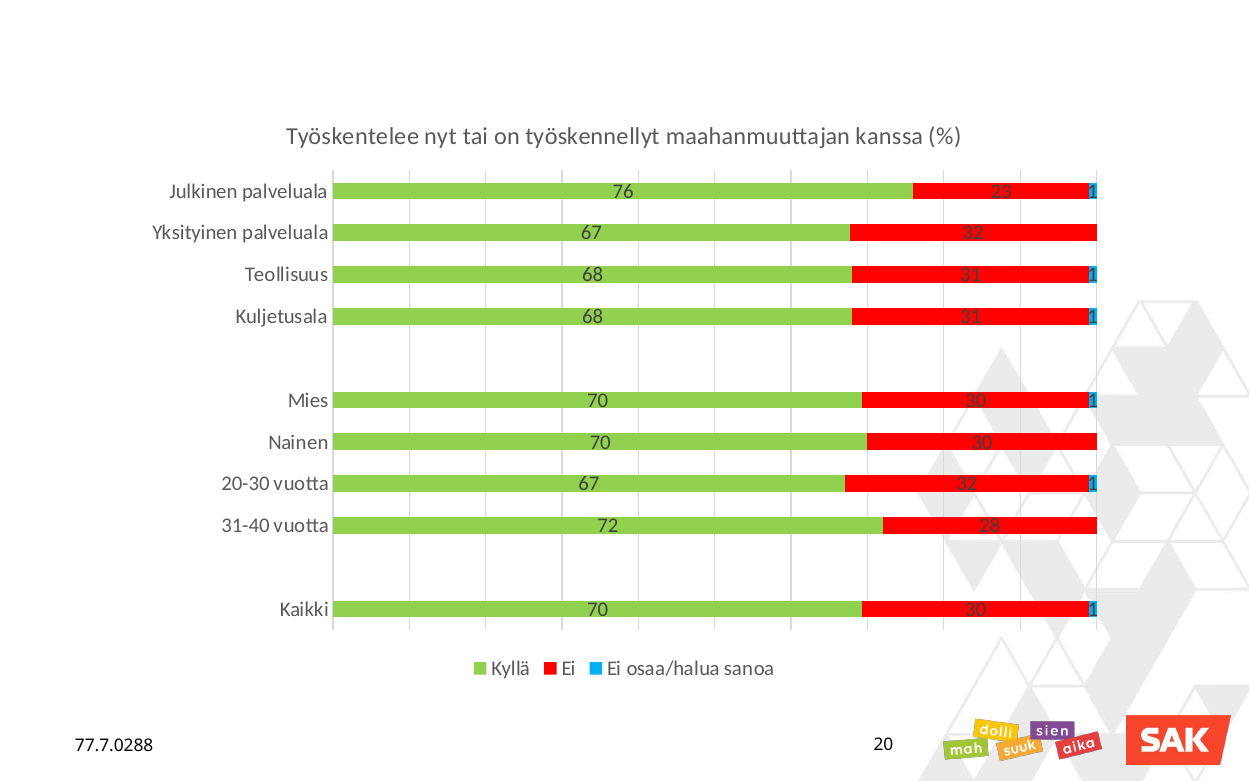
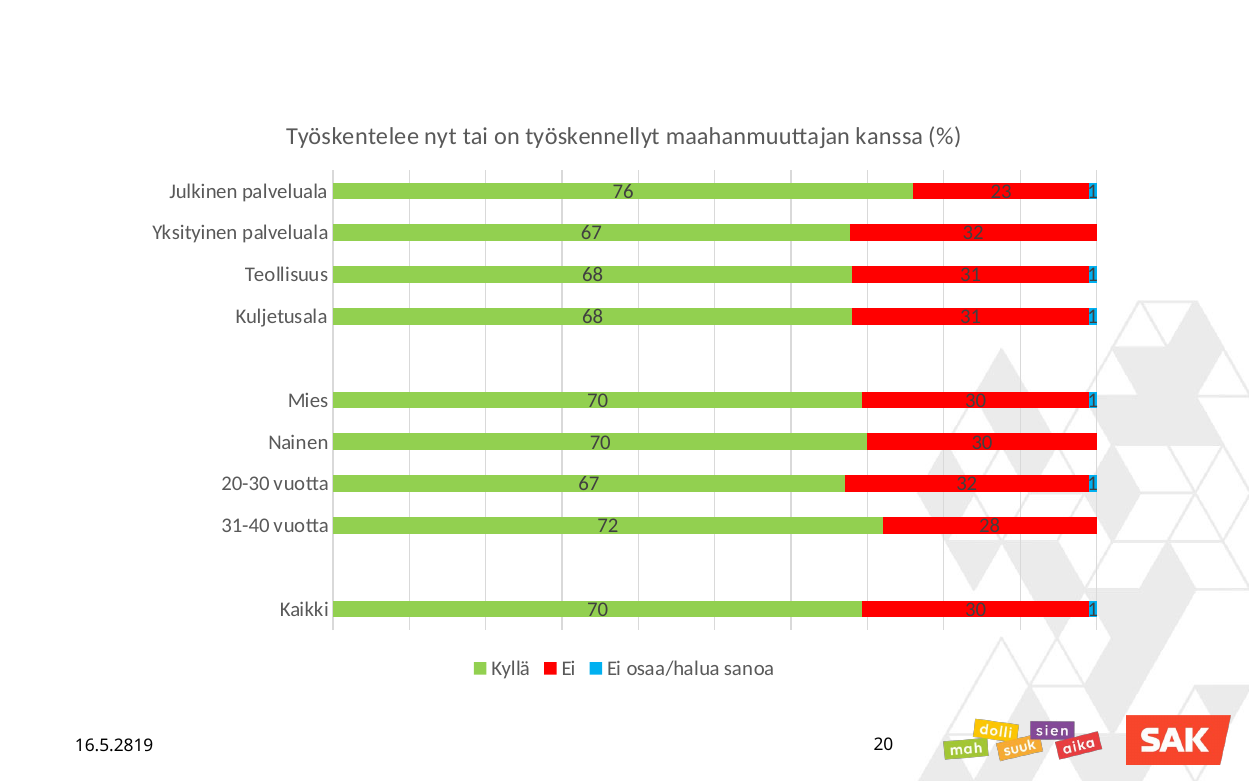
77.7.0288: 77.7.0288 -> 16.5.2819
